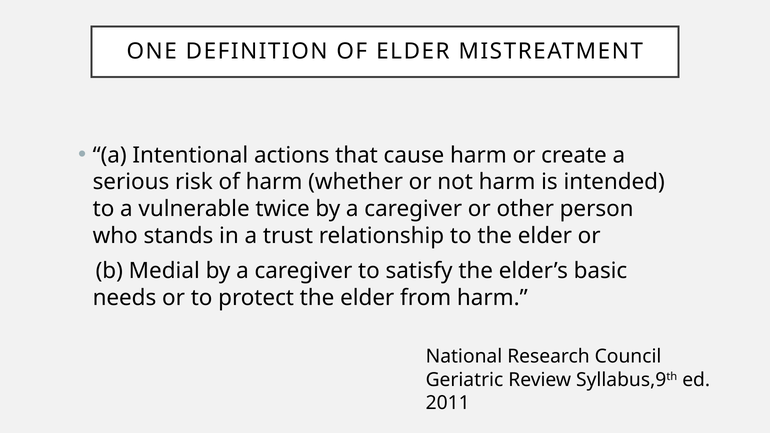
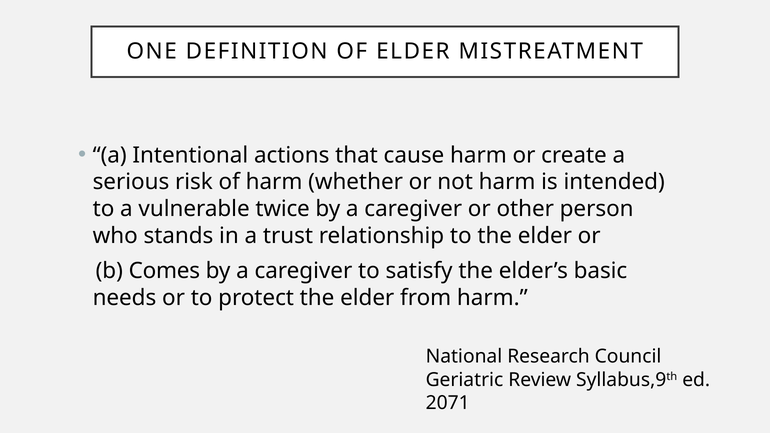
Medial: Medial -> Comes
2011: 2011 -> 2071
